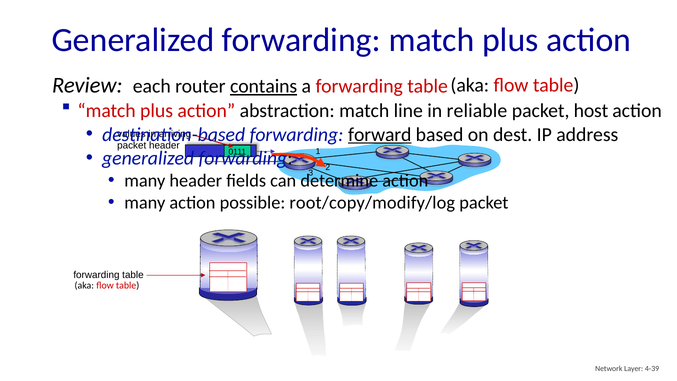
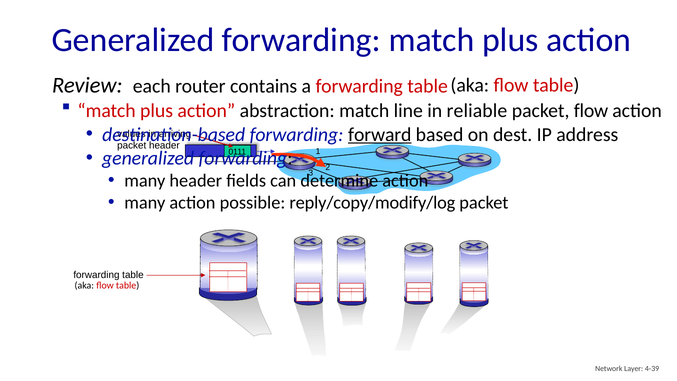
contains underline: present -> none
packet host: host -> flow
root/copy/modify/log: root/copy/modify/log -> reply/copy/modify/log
